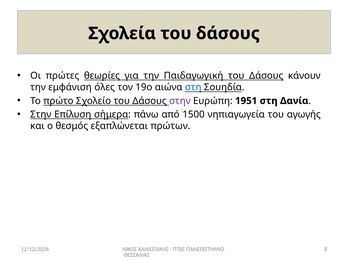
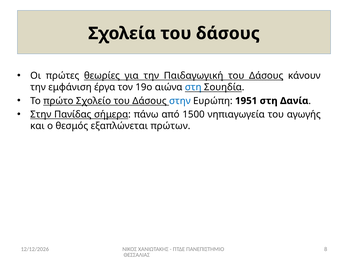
όλες: όλες -> έργα
στην at (180, 101) colour: purple -> blue
Επίλυση: Επίλυση -> Πανίδας
